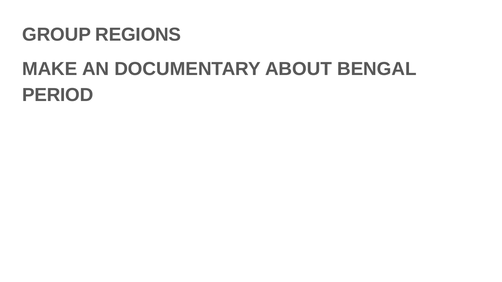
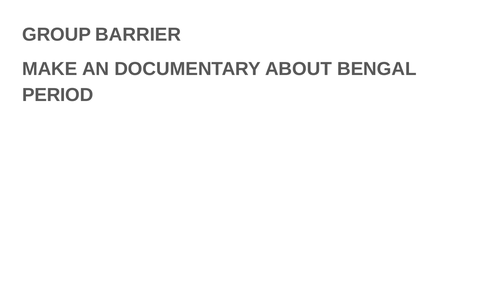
REGIONS: REGIONS -> BARRIER
